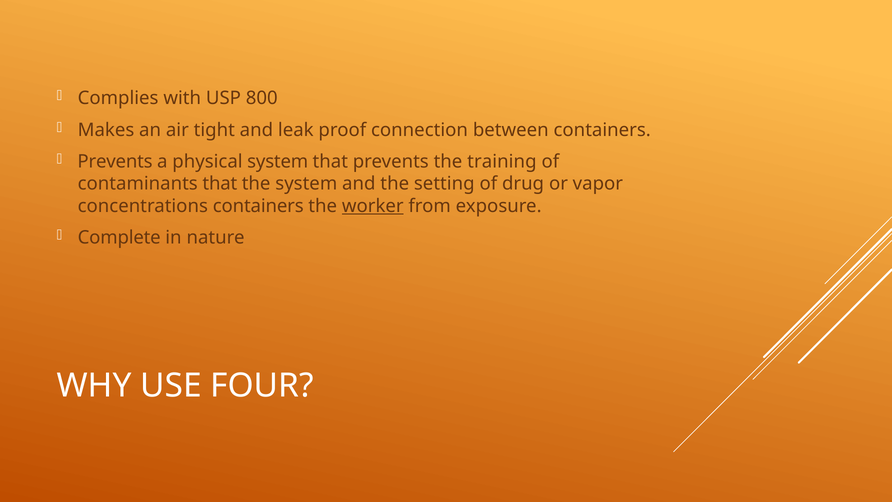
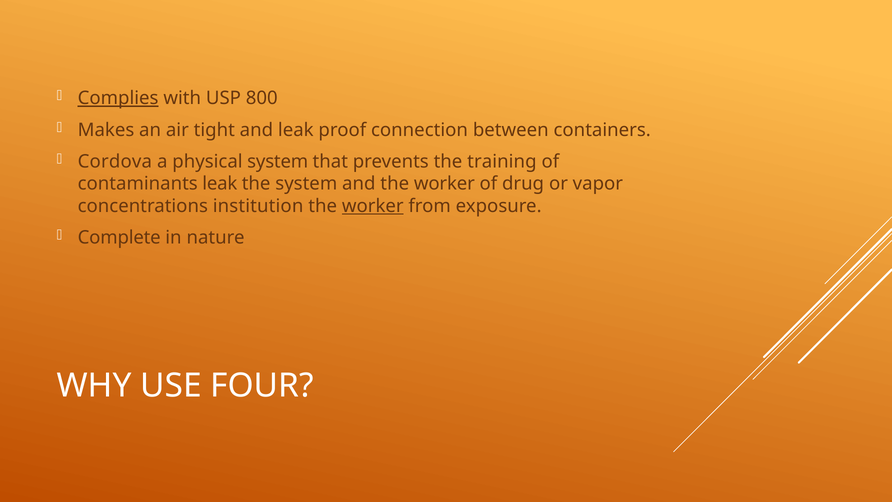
Complies underline: none -> present
Prevents at (115, 161): Prevents -> Cordova
contaminants that: that -> leak
and the setting: setting -> worker
concentrations containers: containers -> institution
